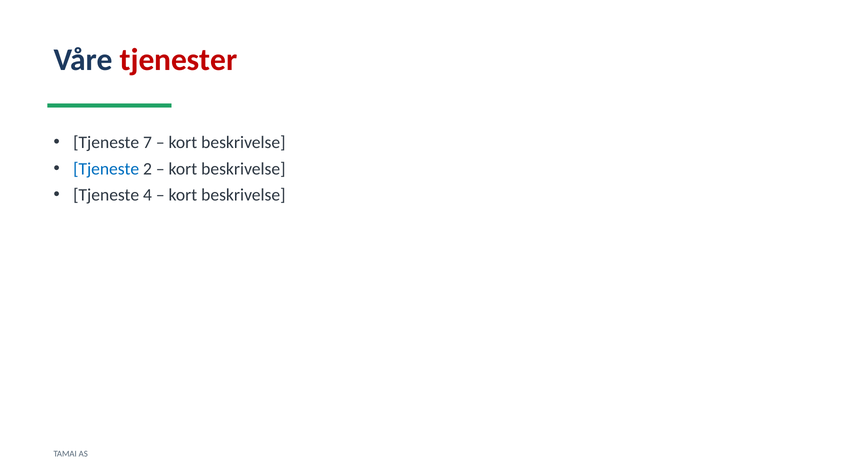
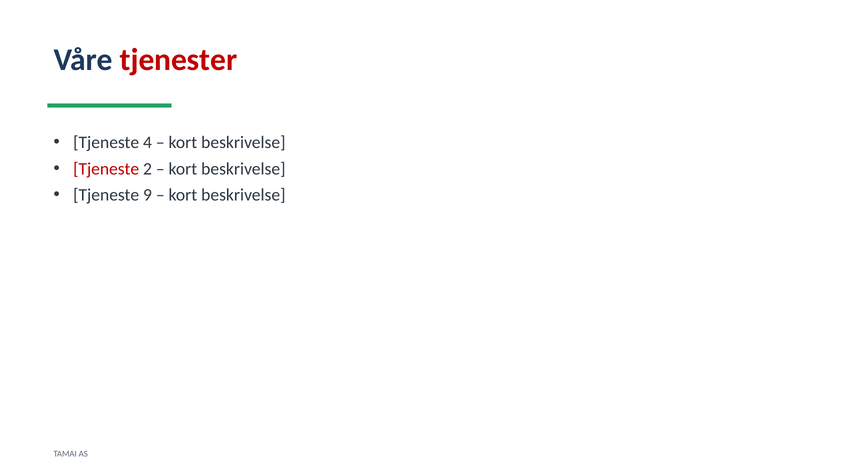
7: 7 -> 4
Tjeneste at (106, 169) colour: blue -> red
4: 4 -> 9
